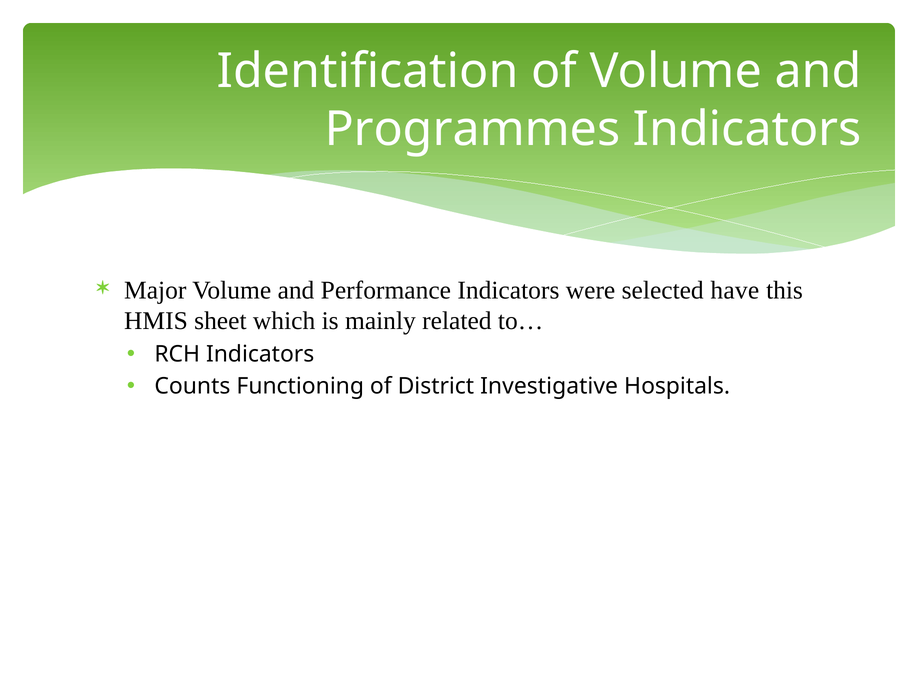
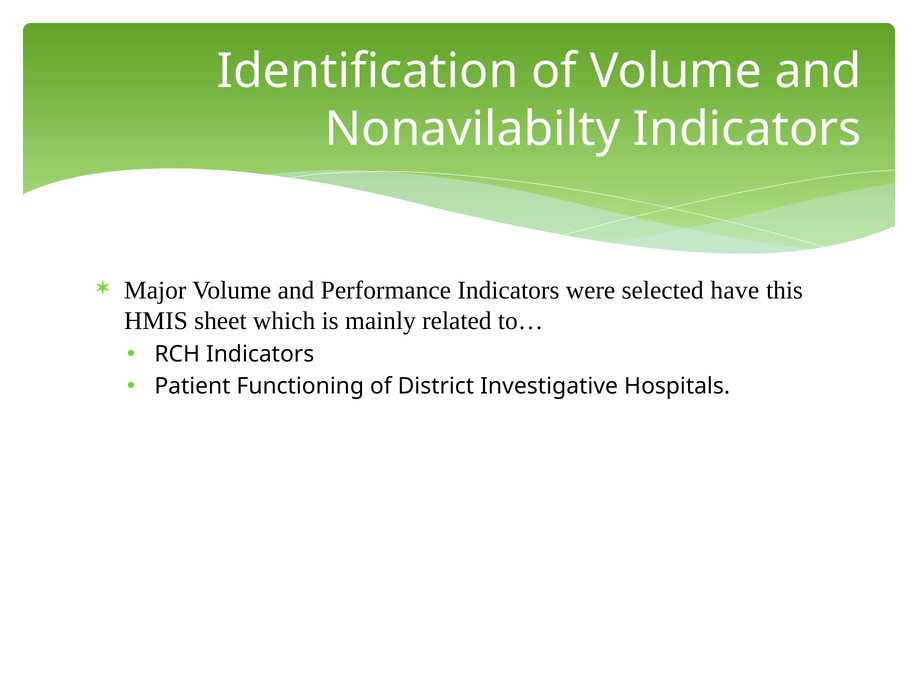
Programmes: Programmes -> Nonavilabilty
Counts: Counts -> Patient
